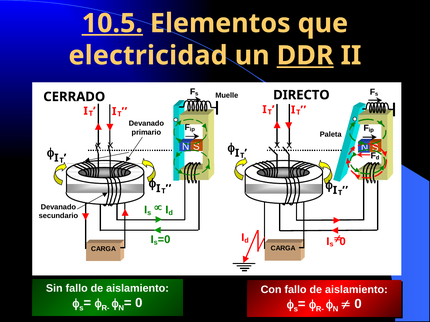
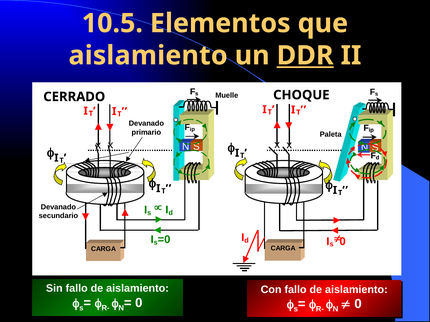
10.5 underline: present -> none
electricidad at (148, 56): electricidad -> aislamiento
DIRECTO: DIRECTO -> CHOQUE
